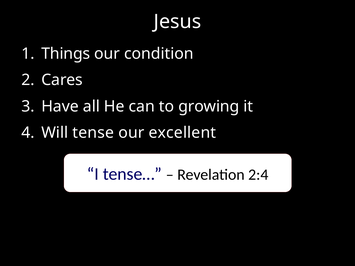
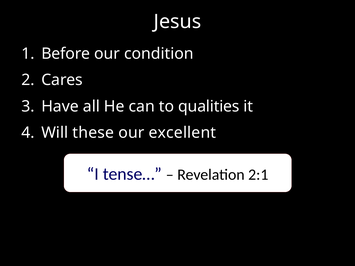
Things: Things -> Before
growing: growing -> qualities
tense: tense -> these
2:4: 2:4 -> 2:1
